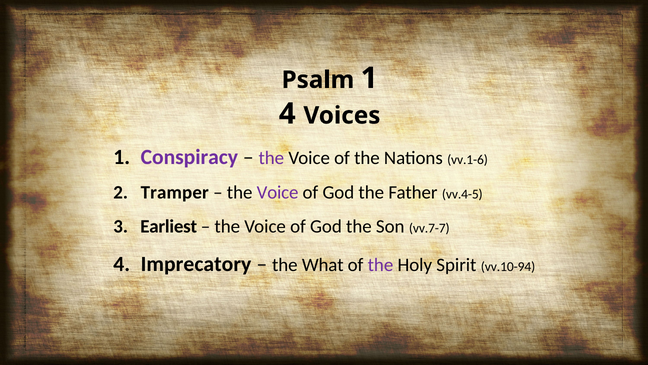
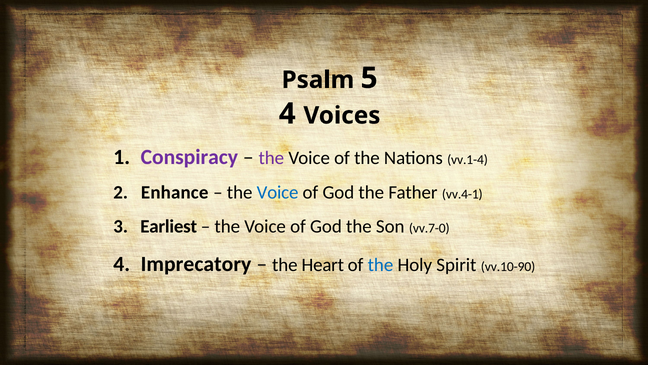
Psalm 1: 1 -> 5
vv.1-6: vv.1-6 -> vv.1-4
Tramper: Tramper -> Enhance
Voice at (278, 192) colour: purple -> blue
vv.4-5: vv.4-5 -> vv.4-1
vv.7-7: vv.7-7 -> vv.7-0
What: What -> Heart
the at (380, 265) colour: purple -> blue
vv.10-94: vv.10-94 -> vv.10-90
